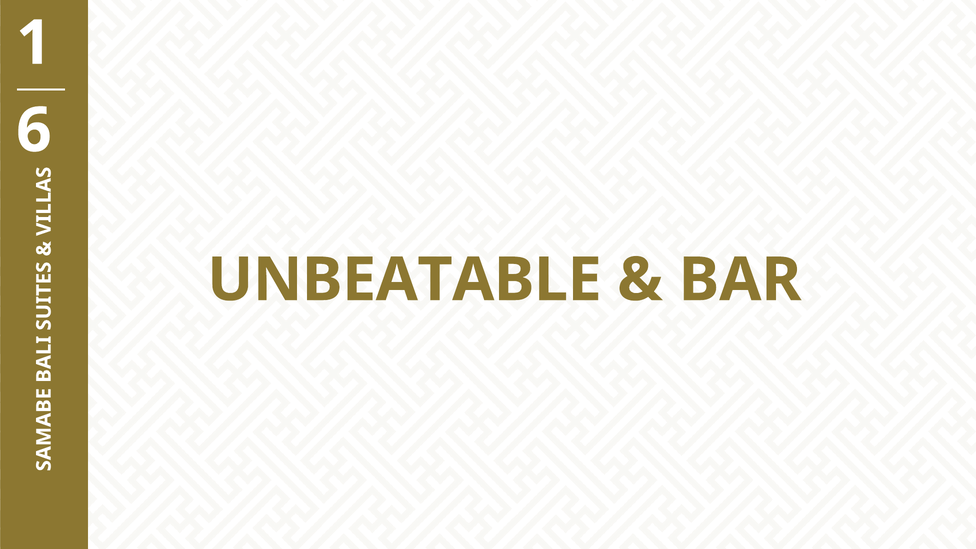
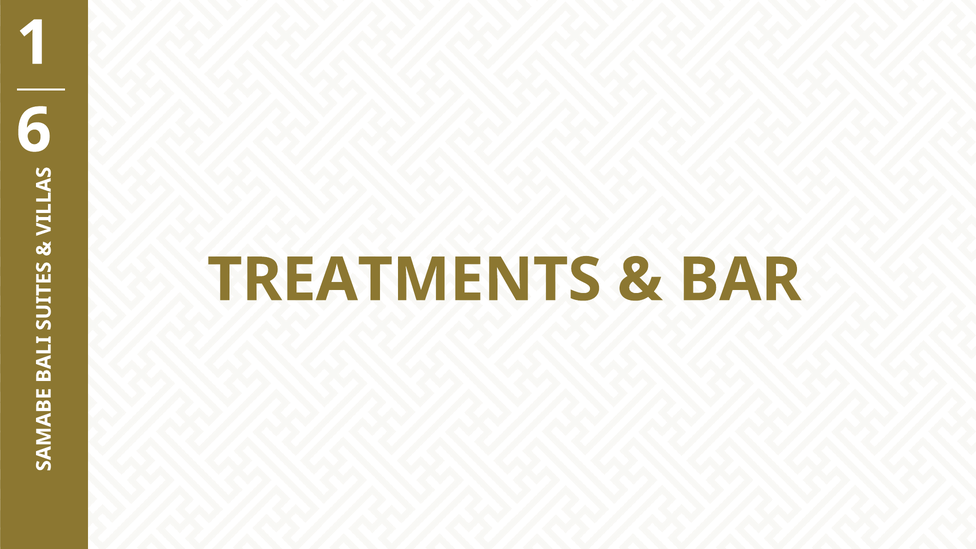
UNBEATABLE: UNBEATABLE -> TREATMENTS
